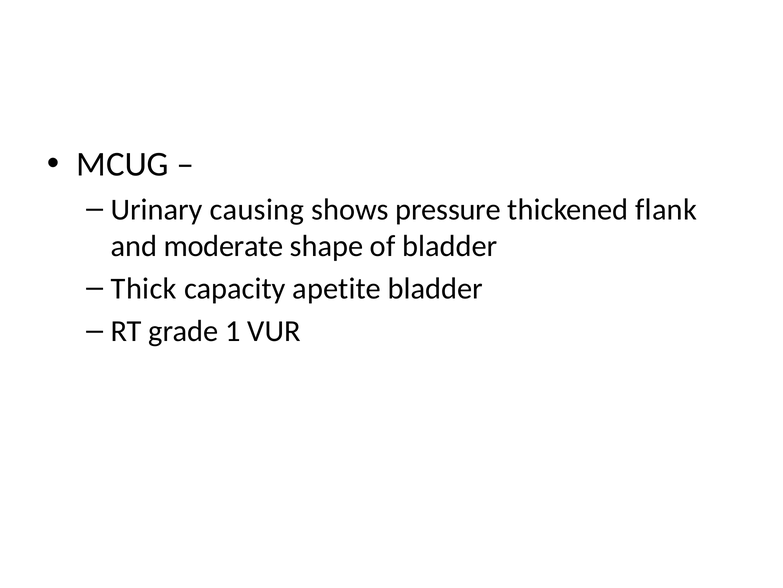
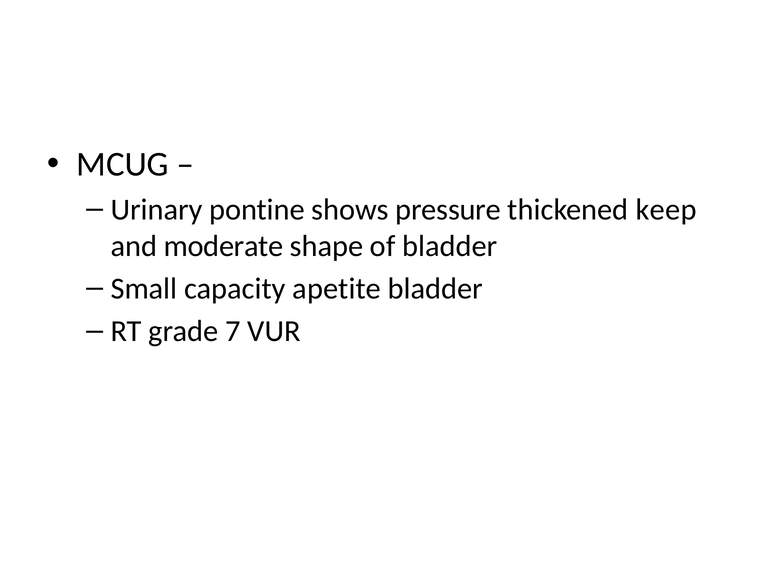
causing: causing -> pontine
flank: flank -> keep
Thick: Thick -> Small
1: 1 -> 7
